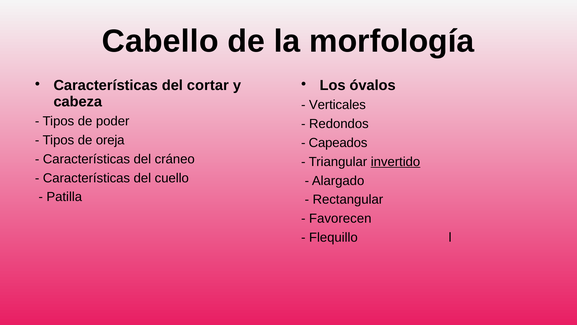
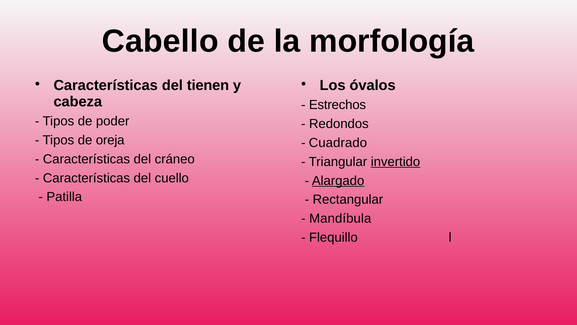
cortar: cortar -> tienen
Verticales: Verticales -> Estrechos
Capeados: Capeados -> Cuadrado
Alargado underline: none -> present
Favorecen: Favorecen -> Mandíbula
